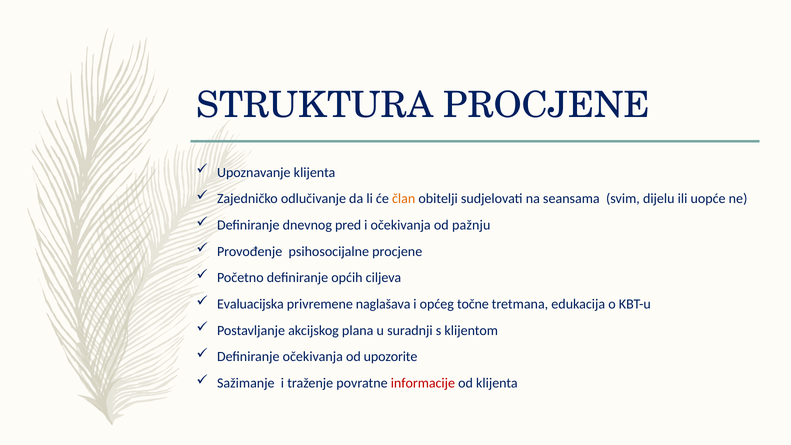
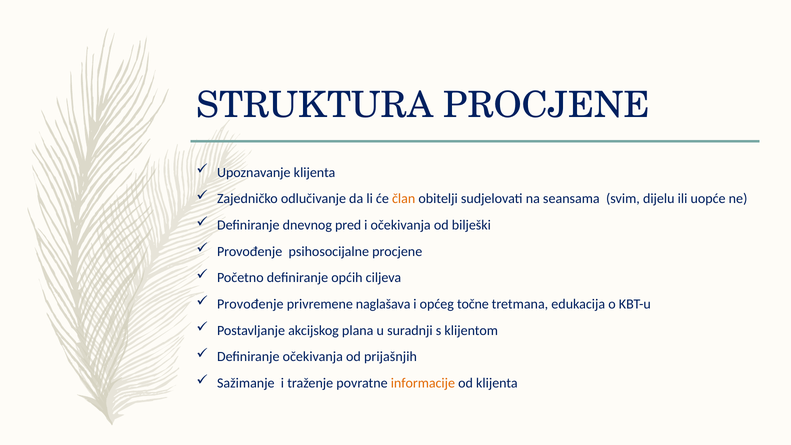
pažnju: pažnju -> bilješki
Evaluacijska at (250, 304): Evaluacijska -> Provođenje
upozorite: upozorite -> prijašnjih
informacije colour: red -> orange
